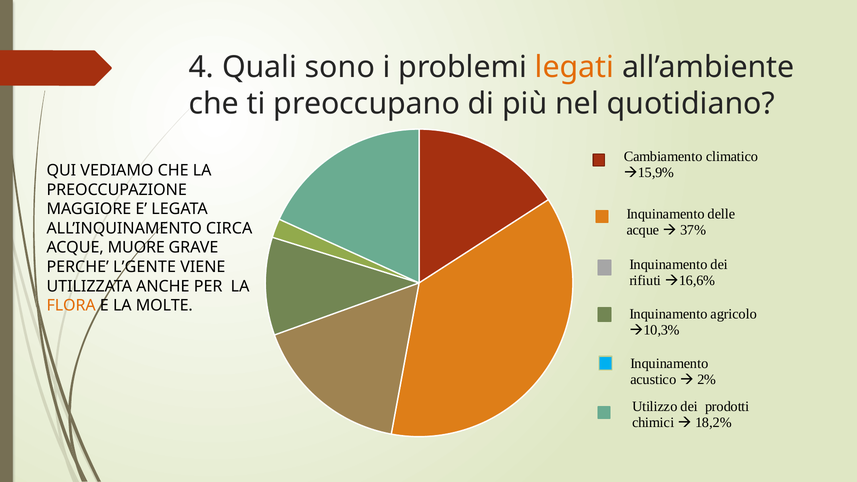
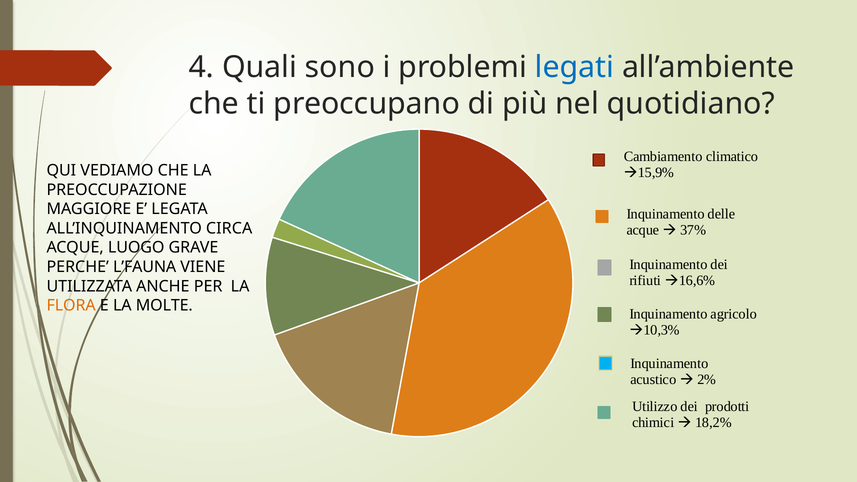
legati colour: orange -> blue
MUORE: MUORE -> LUOGO
L’GENTE: L’GENTE -> L’FAUNA
